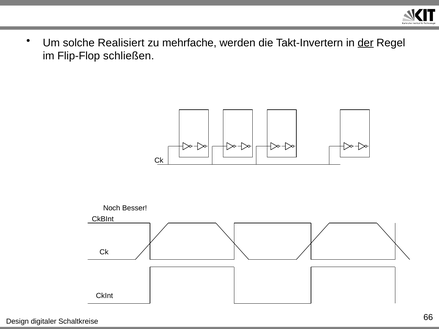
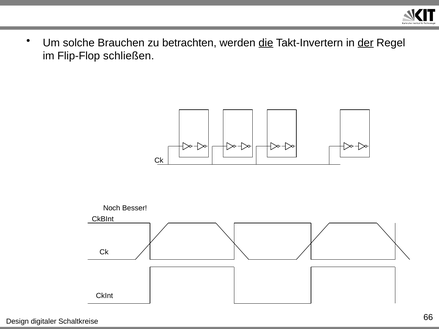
Realisiert: Realisiert -> Brauchen
mehrfache: mehrfache -> betrachten
die underline: none -> present
